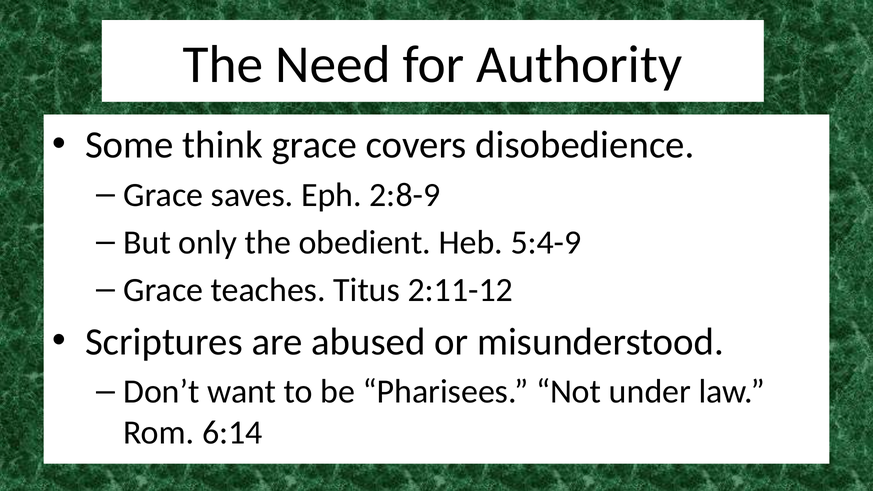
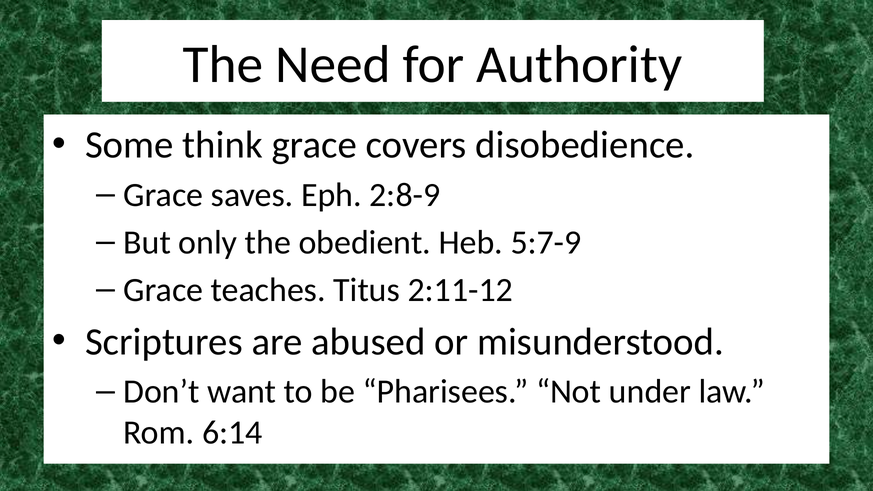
5:4-9: 5:4-9 -> 5:7-9
